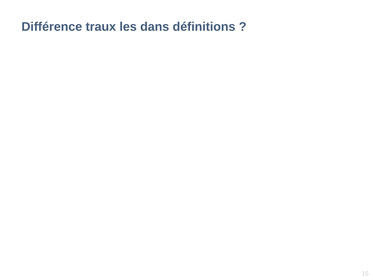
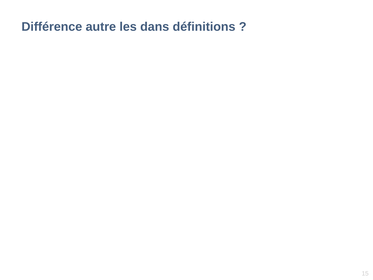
traux: traux -> autre
